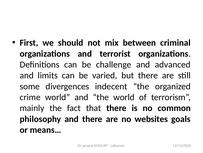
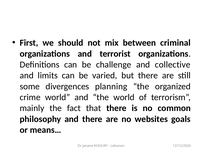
advanced: advanced -> collective
indecent: indecent -> planning
